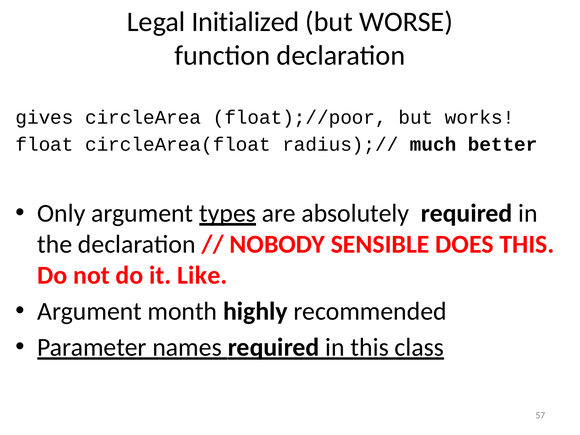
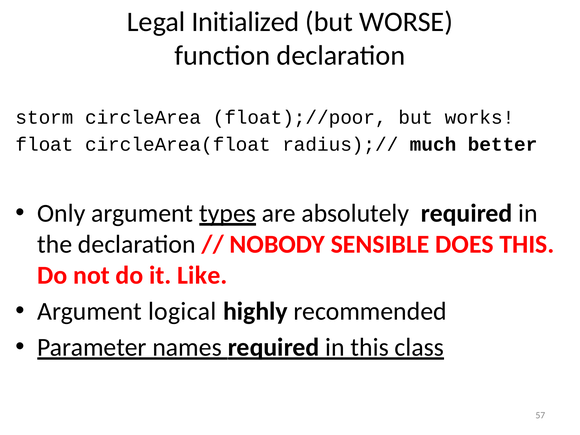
gives: gives -> storm
month: month -> logical
